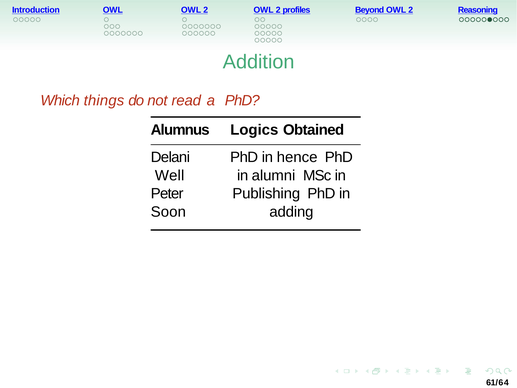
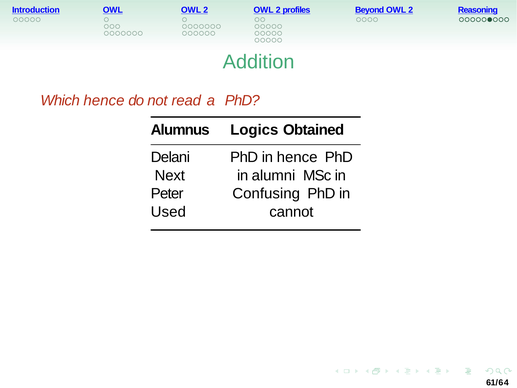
Which things: things -> hence
Well: Well -> Next
Publishing: Publishing -> Confusing
Soon: Soon -> Used
adding: adding -> cannot
